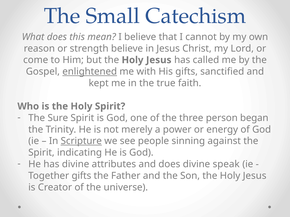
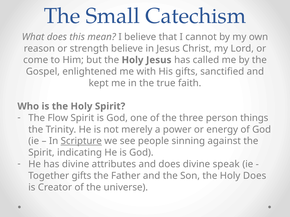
enlightened underline: present -> none
Sure: Sure -> Flow
began: began -> things
Son the Holy Jesus: Jesus -> Does
